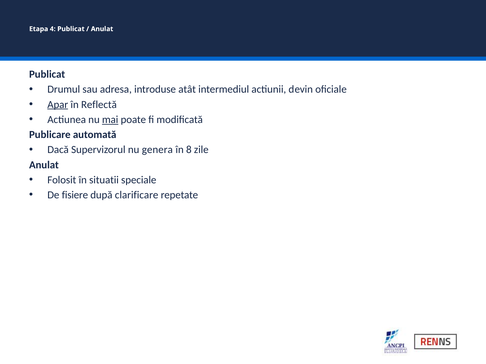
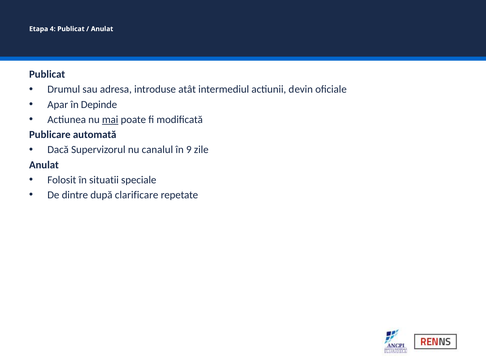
Apar underline: present -> none
Reflectă: Reflectă -> Depinde
genera: genera -> canalul
8: 8 -> 9
fisiere: fisiere -> dintre
